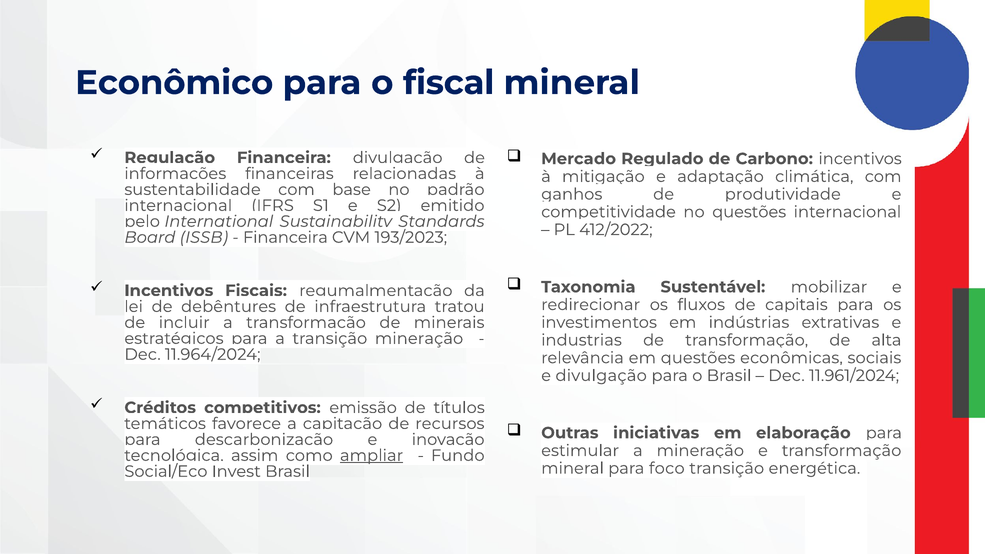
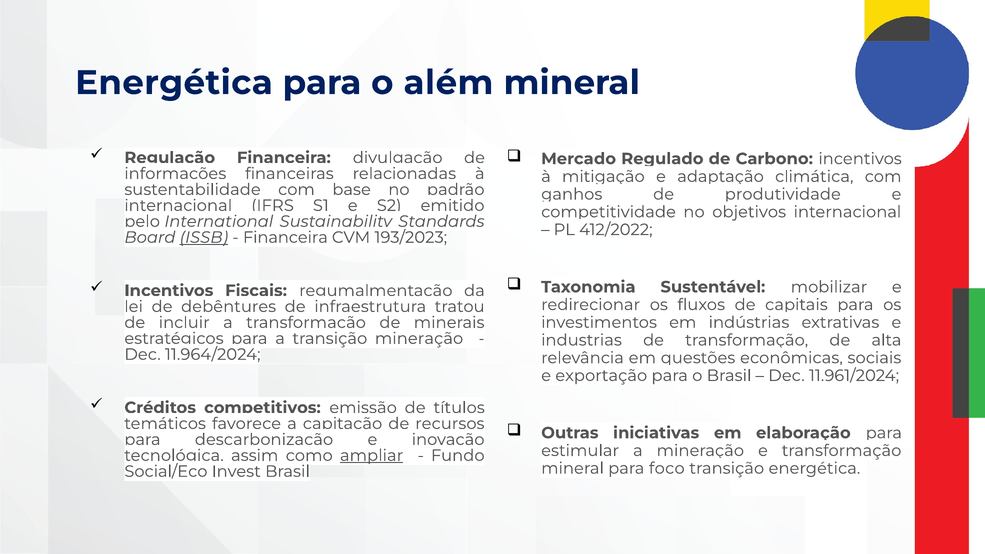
Econômico at (174, 83): Econômico -> Energética
fiscal: fiscal -> além
no questões: questões -> objetivos
ISSB underline: none -> present
e divulgação: divulgação -> exportação
